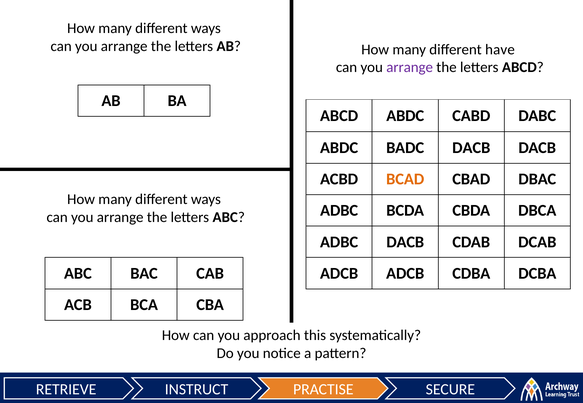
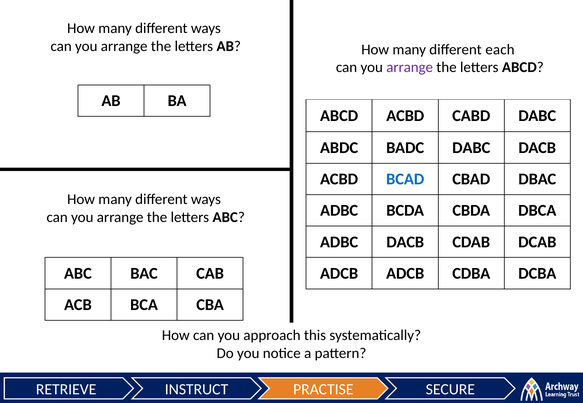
have: have -> each
ABCD ABDC: ABDC -> ACBD
BADC DACB: DACB -> DABC
BCAD colour: orange -> blue
